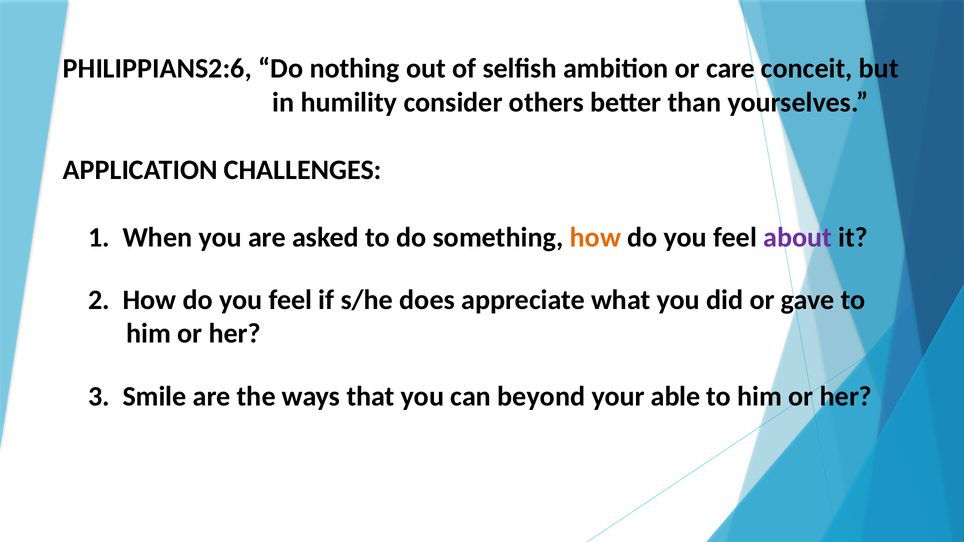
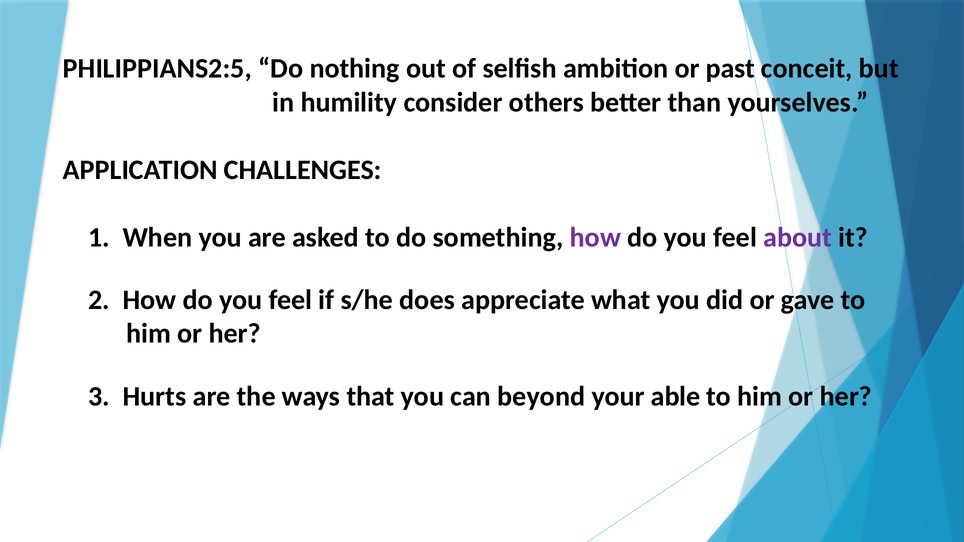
PHILIPPIANS2:6: PHILIPPIANS2:6 -> PHILIPPIANS2:5
care: care -> past
how at (595, 237) colour: orange -> purple
Smile: Smile -> Hurts
